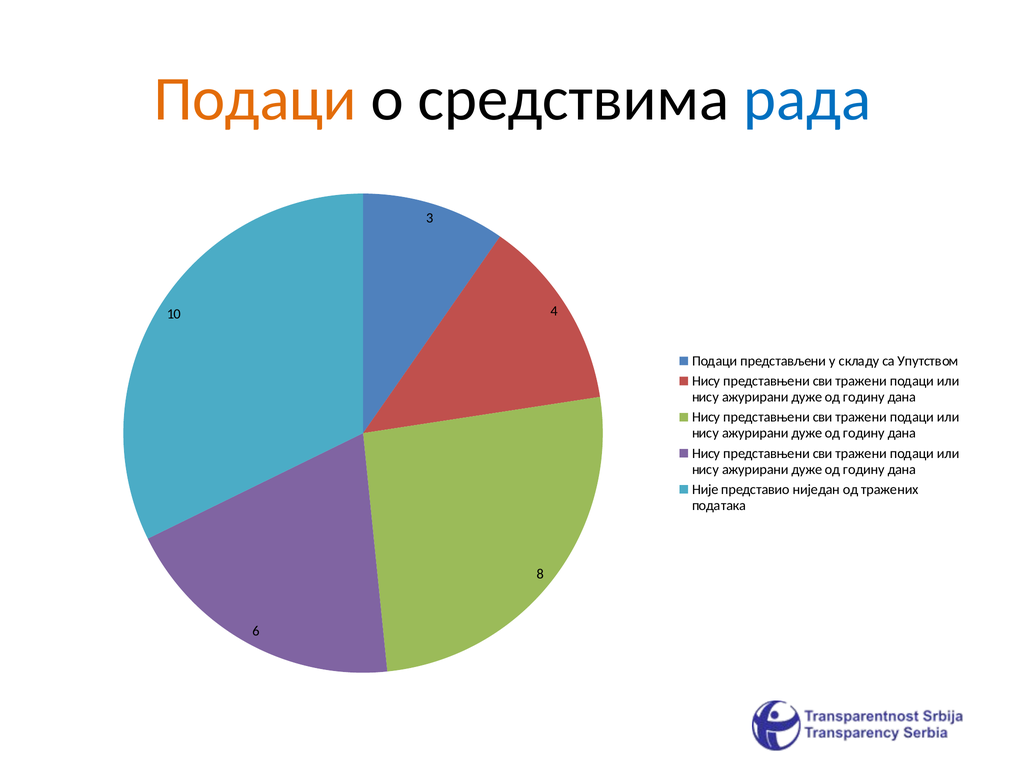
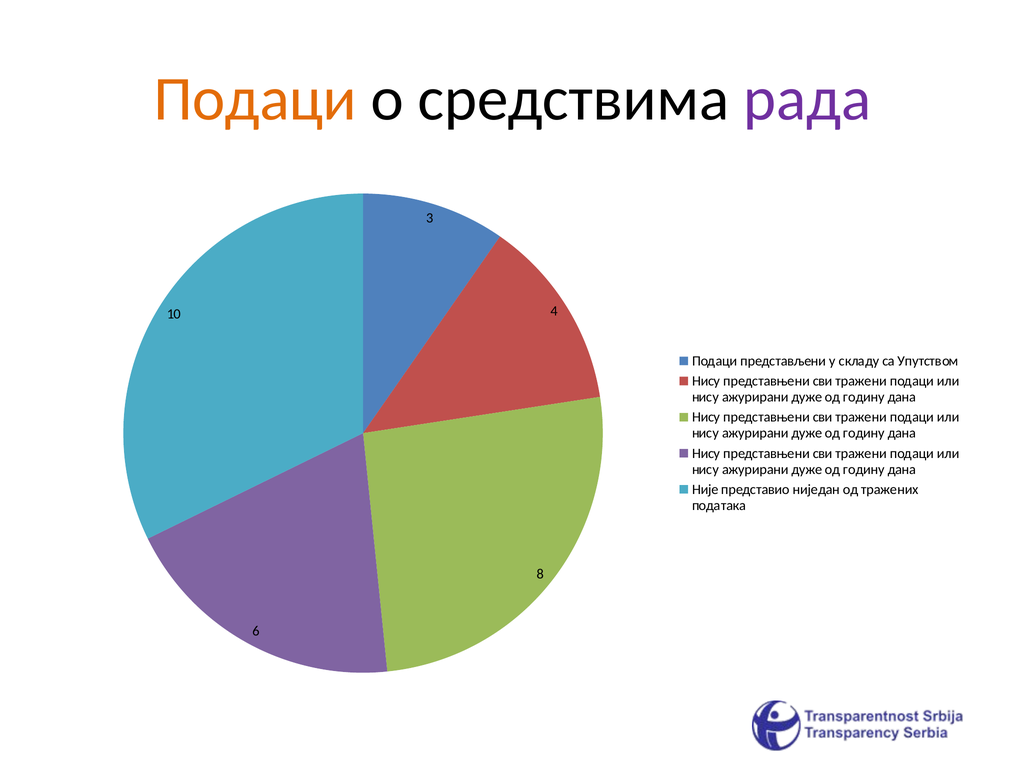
рада colour: blue -> purple
